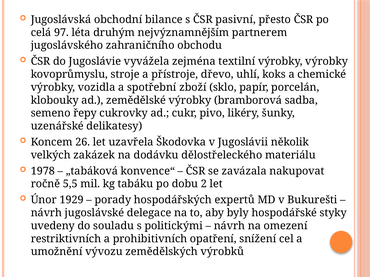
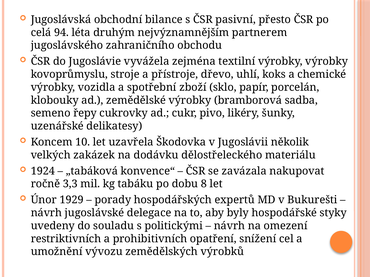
97: 97 -> 94
26: 26 -> 10
1978: 1978 -> 1924
5,5: 5,5 -> 3,3
2: 2 -> 8
